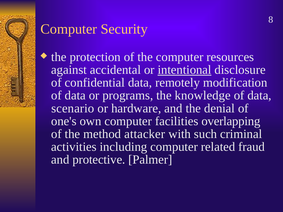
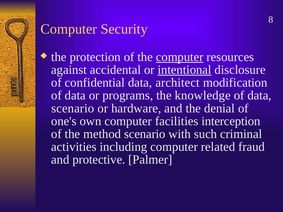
computer at (180, 57) underline: none -> present
remotely: remotely -> architect
overlapping: overlapping -> interception
method attacker: attacker -> scenario
